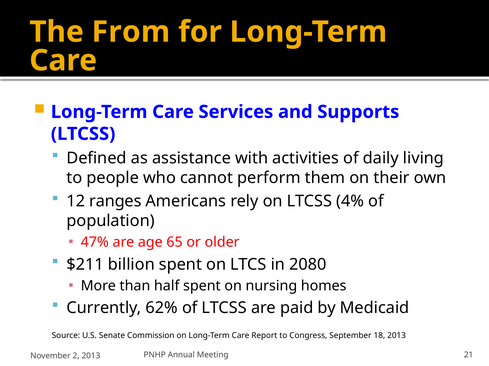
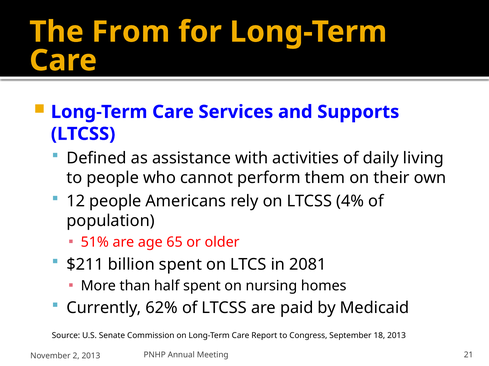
12 ranges: ranges -> people
47%: 47% -> 51%
2080: 2080 -> 2081
